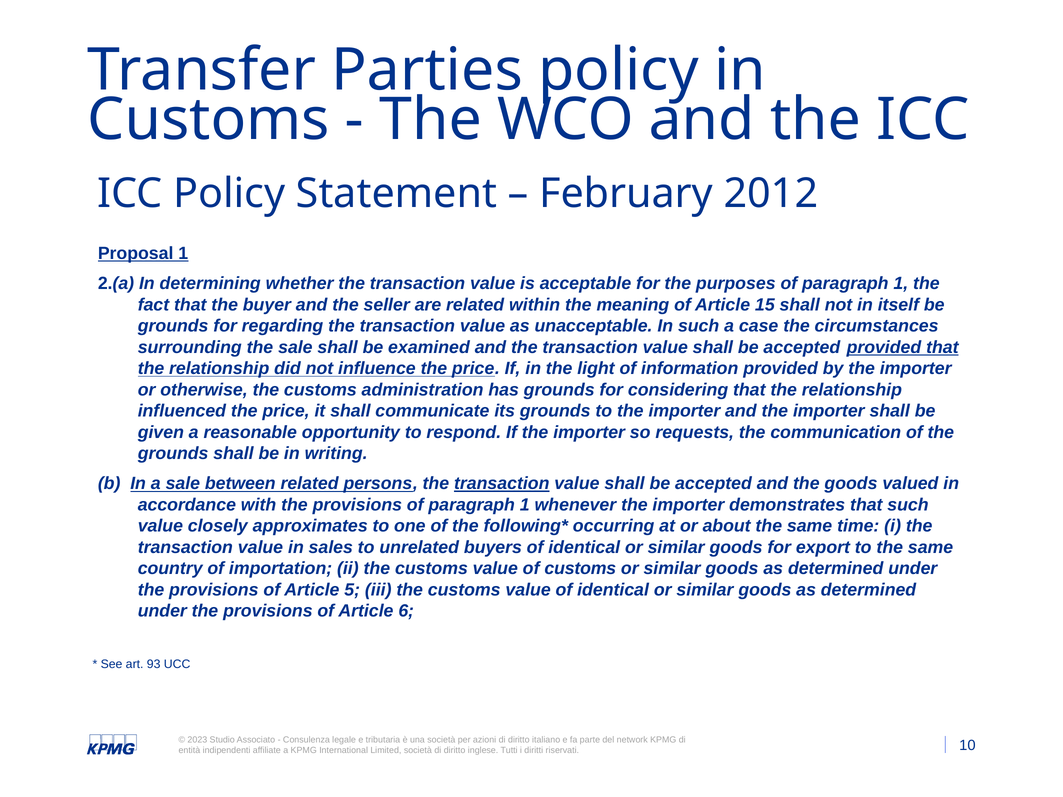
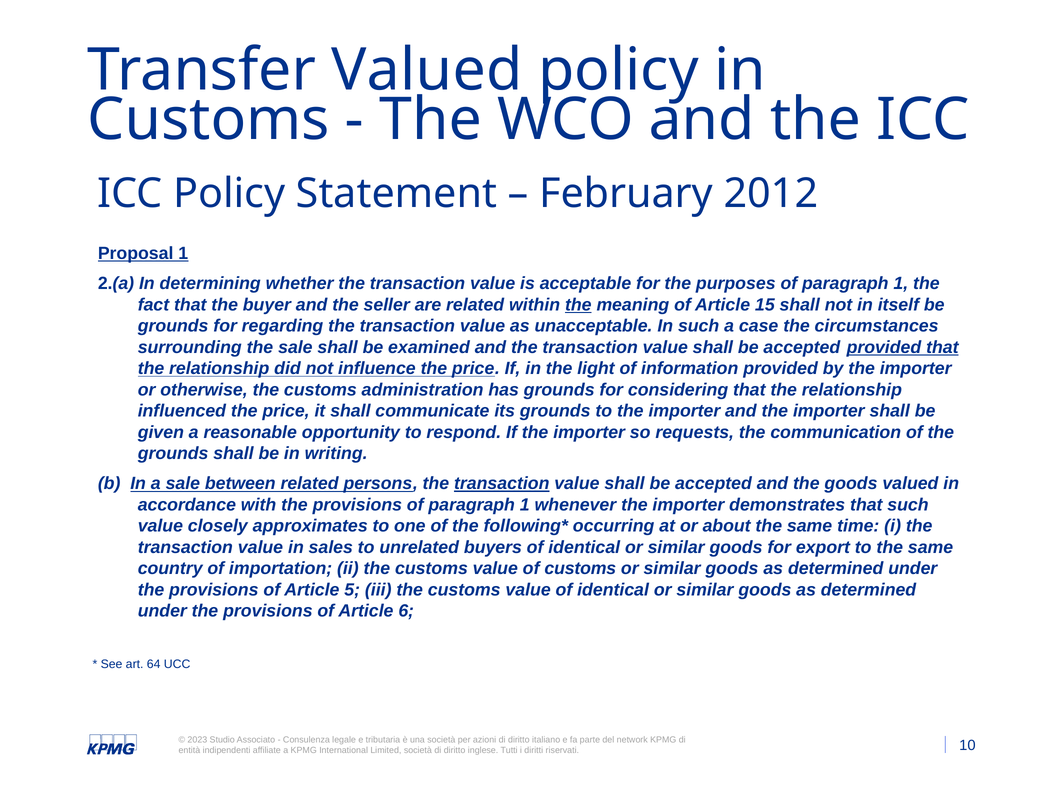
Transfer Parties: Parties -> Valued
the at (578, 305) underline: none -> present
93: 93 -> 64
